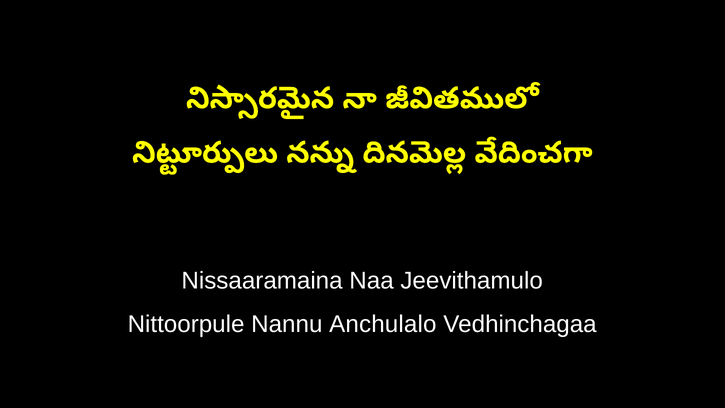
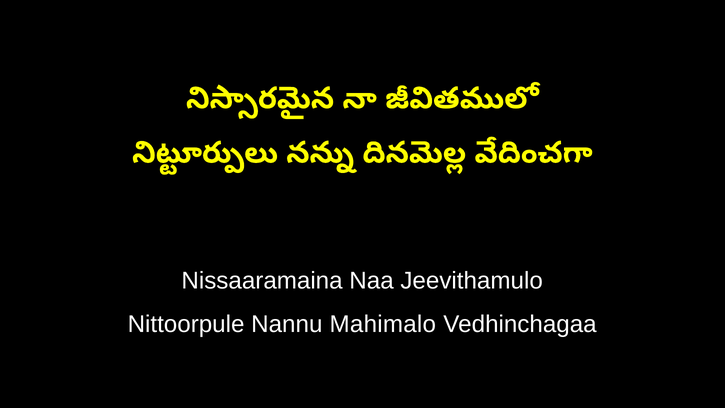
Anchulalo: Anchulalo -> Mahimalo
